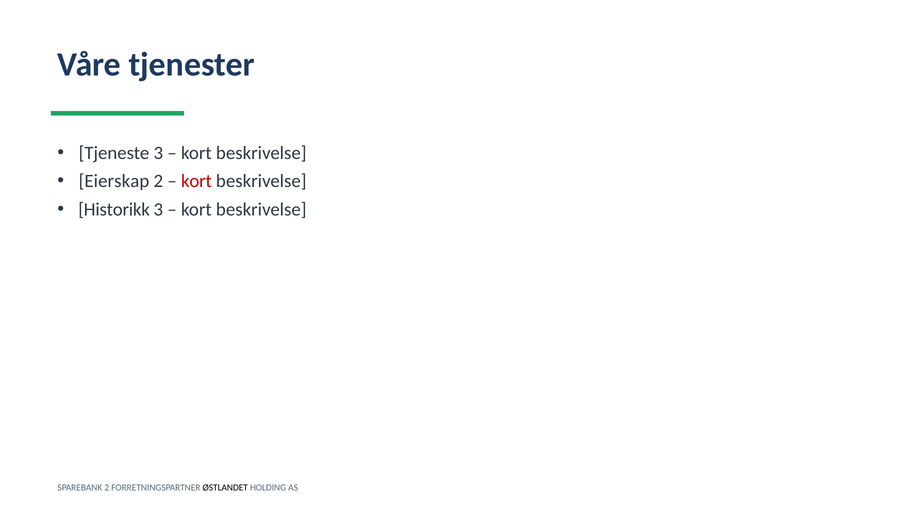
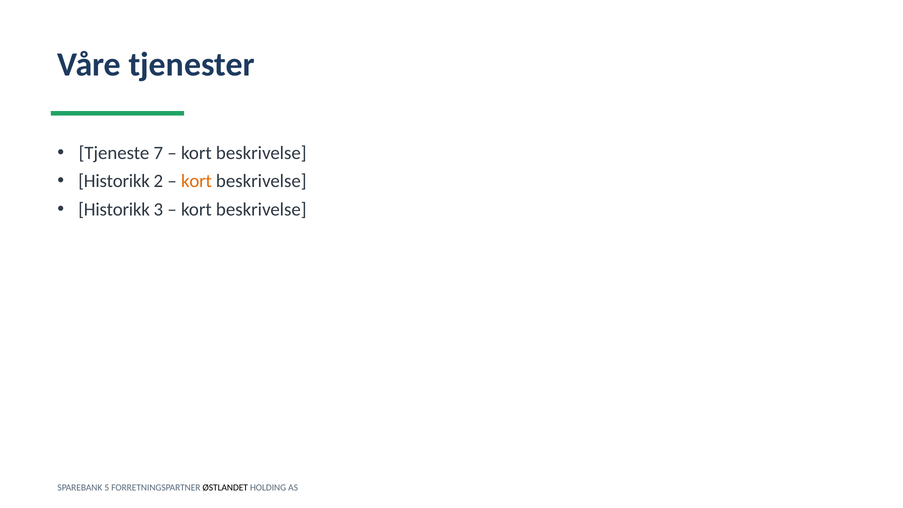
Tjeneste 3: 3 -> 7
Eierskap at (114, 181): Eierskap -> Historikk
kort at (196, 181) colour: red -> orange
SPAREBANK 2: 2 -> 5
